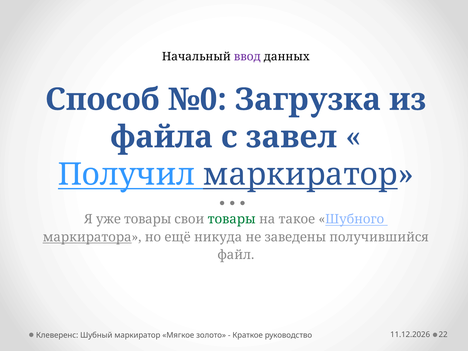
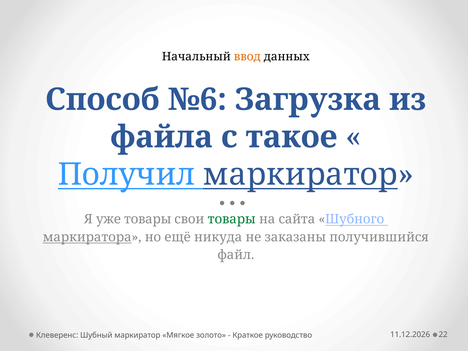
ввод colour: purple -> orange
№0: №0 -> №6
завел: завел -> такое
такое: такое -> сайта
заведены: заведены -> заказаны
